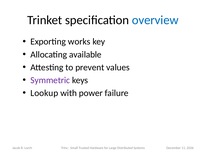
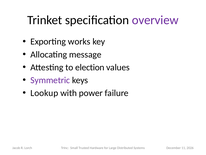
overview colour: blue -> purple
available: available -> message
prevent: prevent -> election
